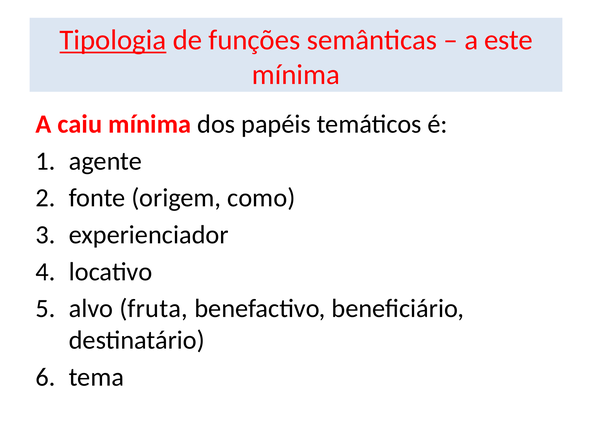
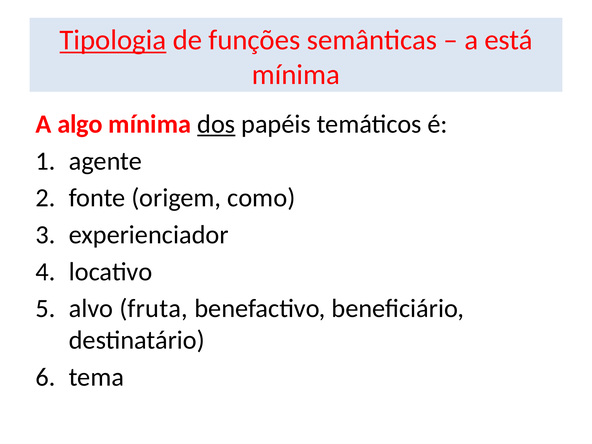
este: este -> está
caiu: caiu -> algo
dos underline: none -> present
